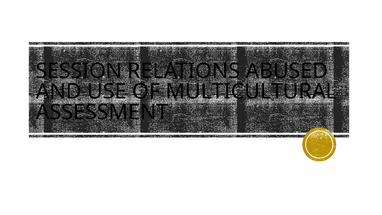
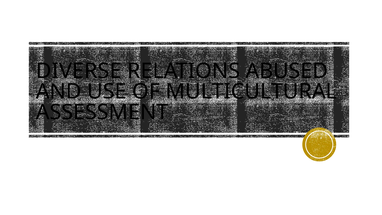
SESSION: SESSION -> DIVERSE
